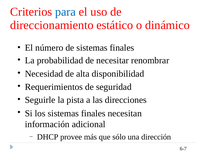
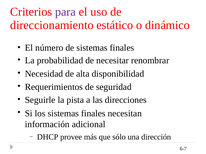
para colour: blue -> purple
